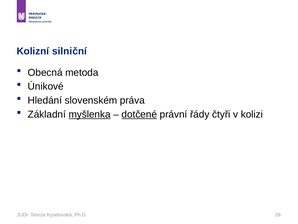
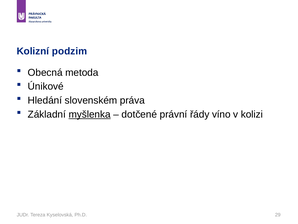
silniční: silniční -> podzim
dotčené underline: present -> none
čtyři: čtyři -> víno
